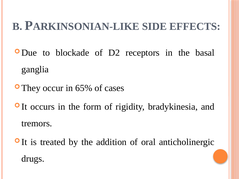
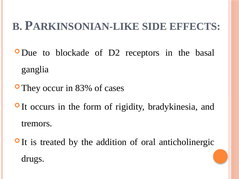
65%: 65% -> 83%
